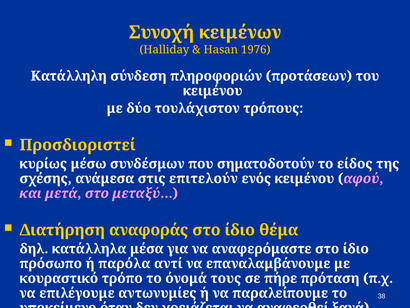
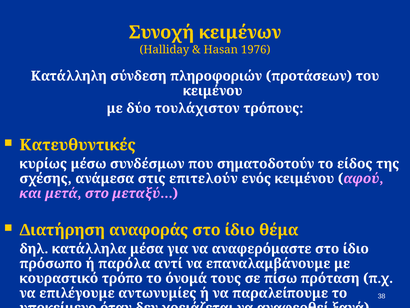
Προσδιοριστεί: Προσδιοριστεί -> Κατευθυντικές
πήρε: πήρε -> πίσω
